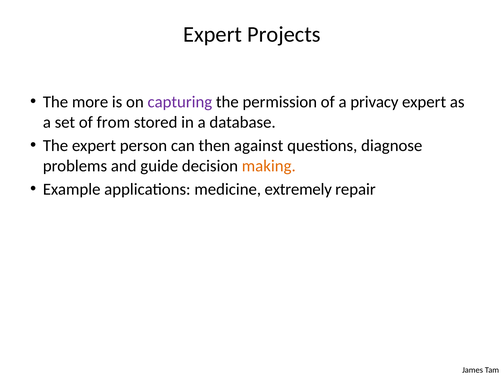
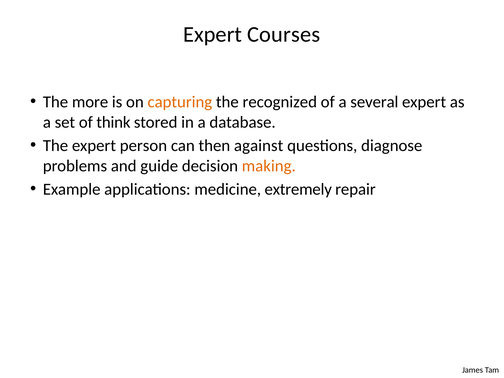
Projects: Projects -> Courses
capturing colour: purple -> orange
permission: permission -> recognized
privacy: privacy -> several
from: from -> think
